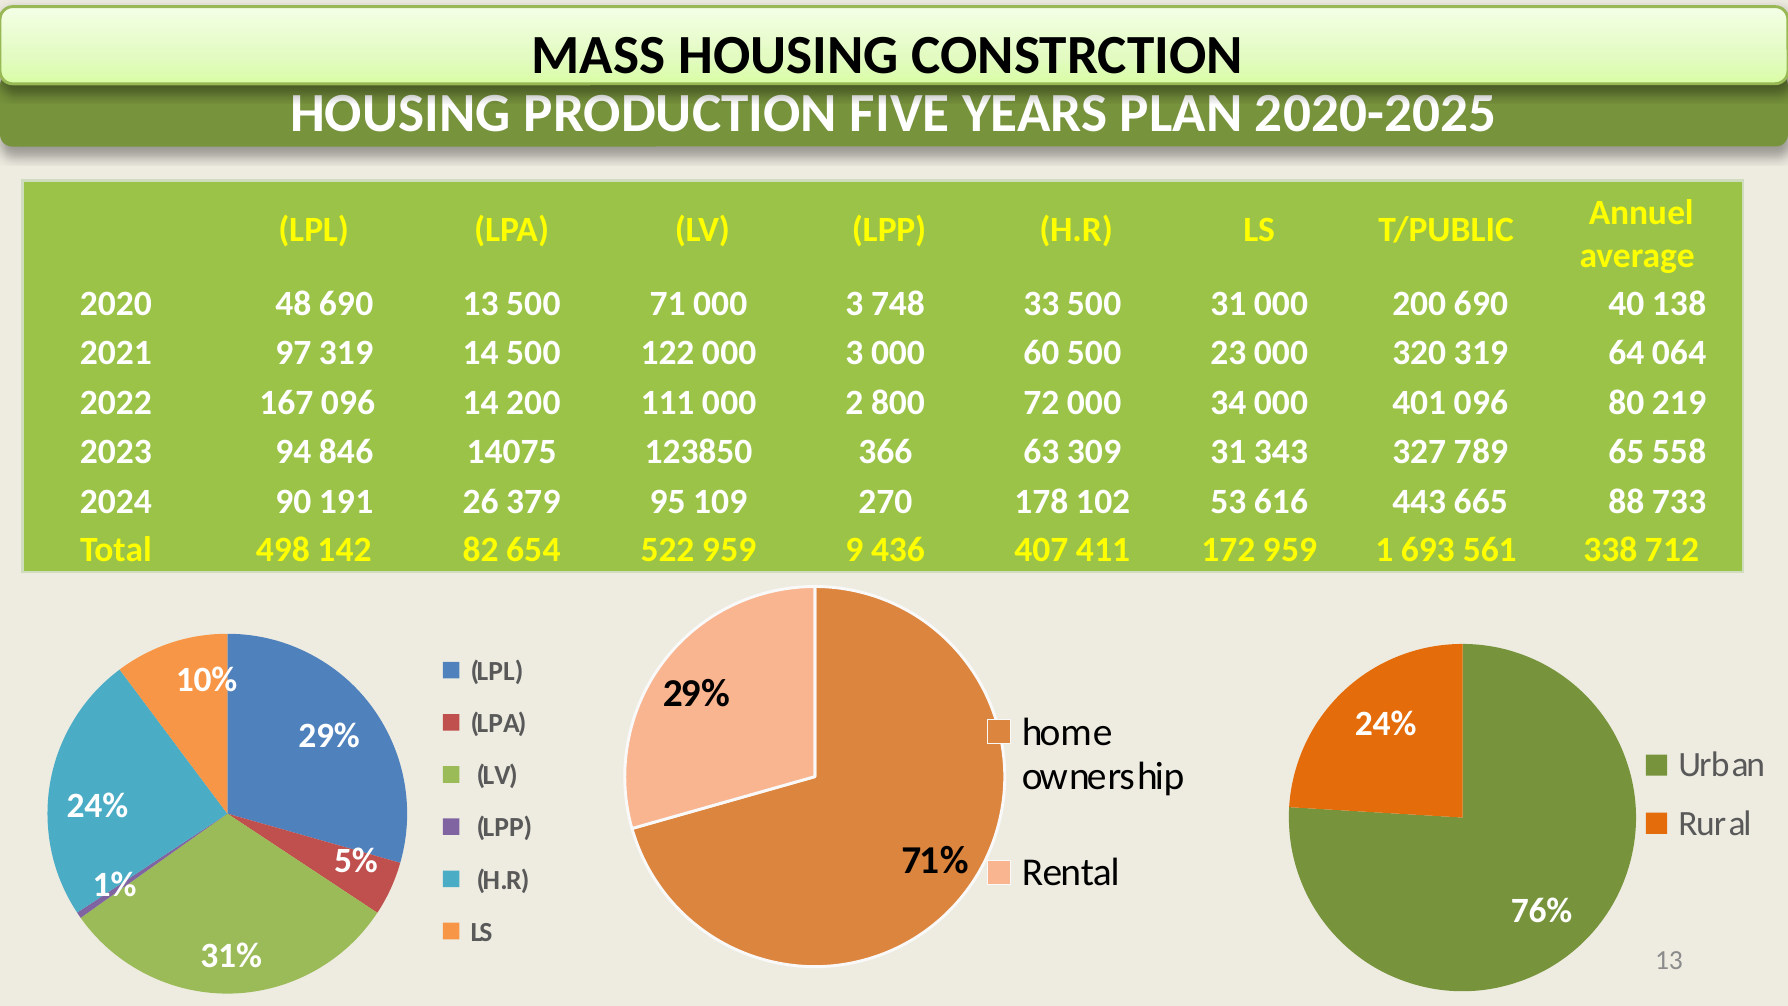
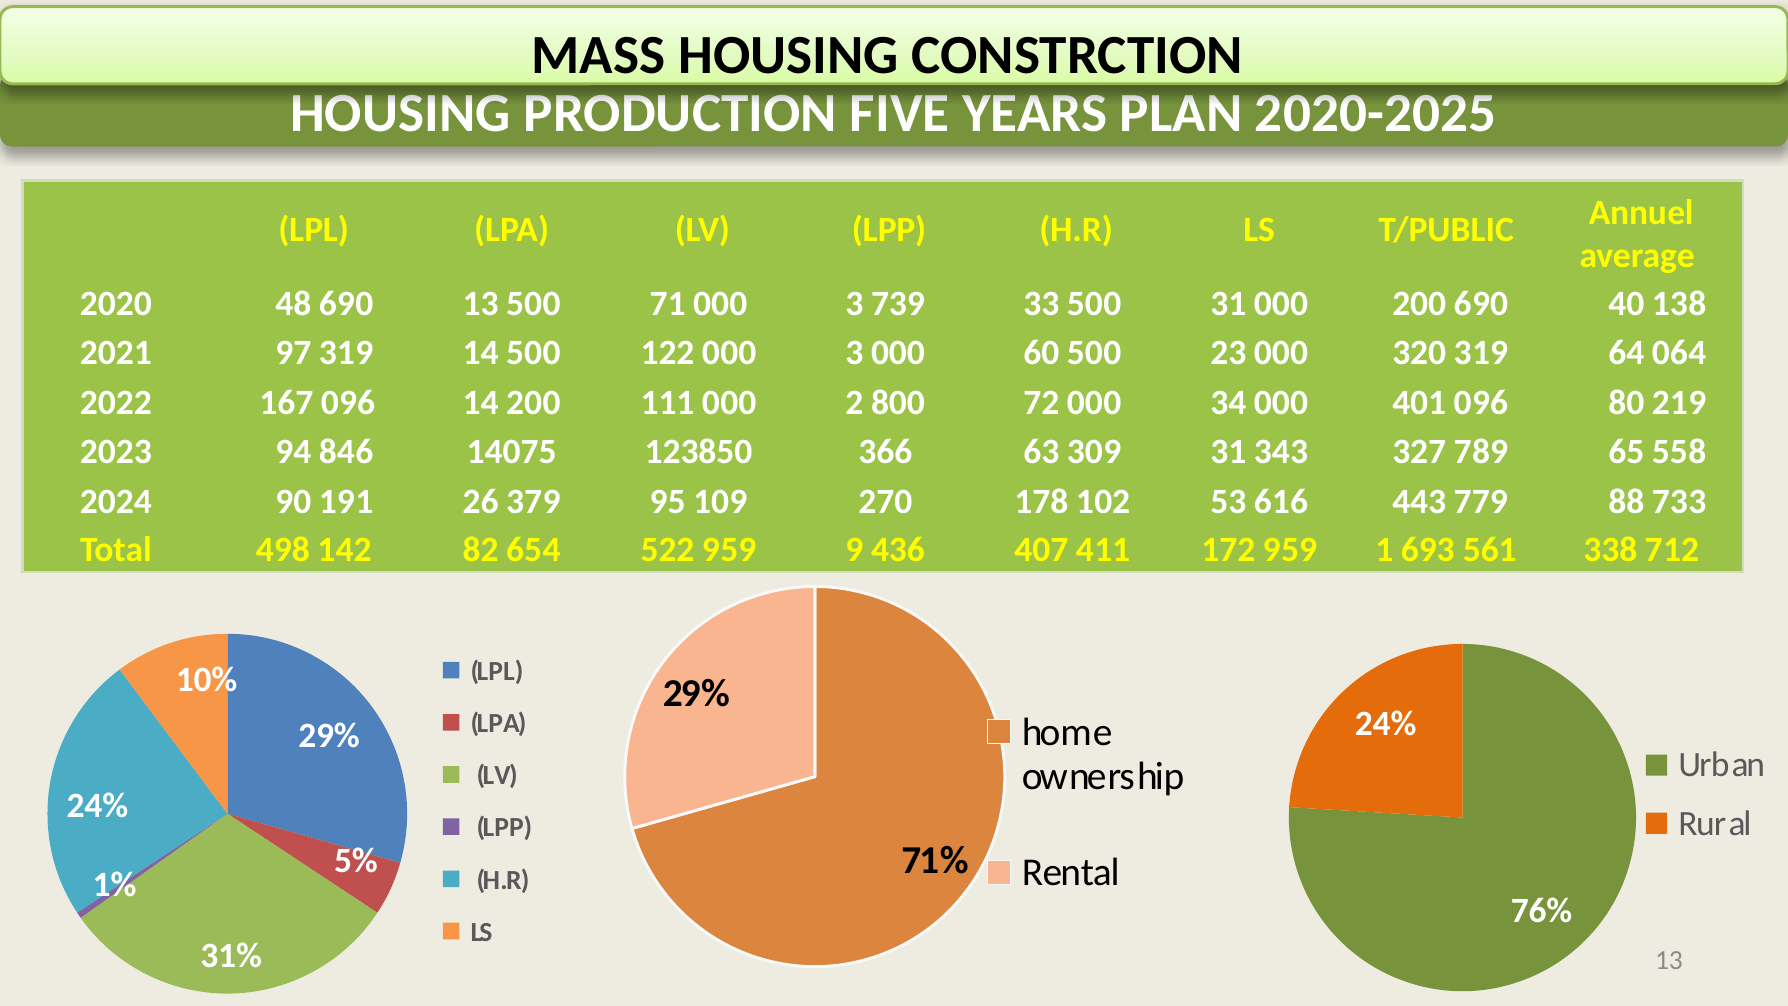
748: 748 -> 739
665: 665 -> 779
